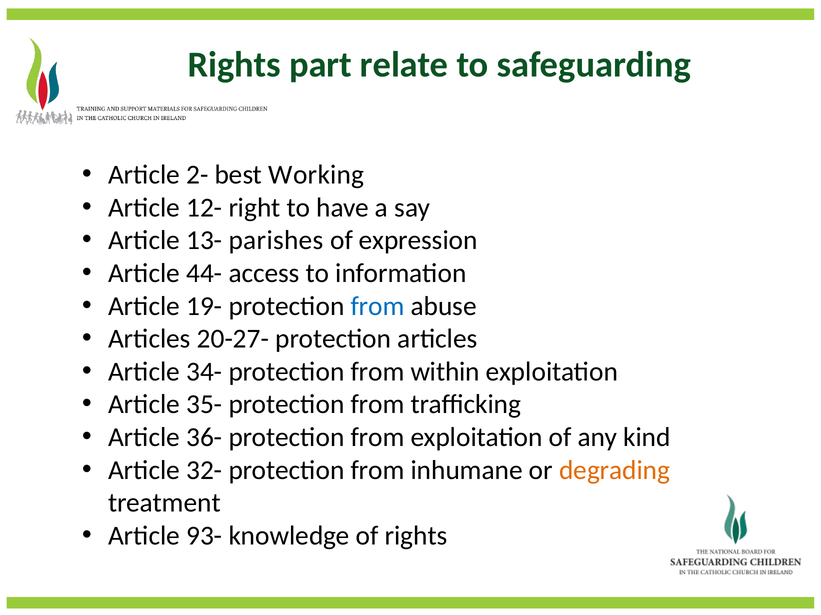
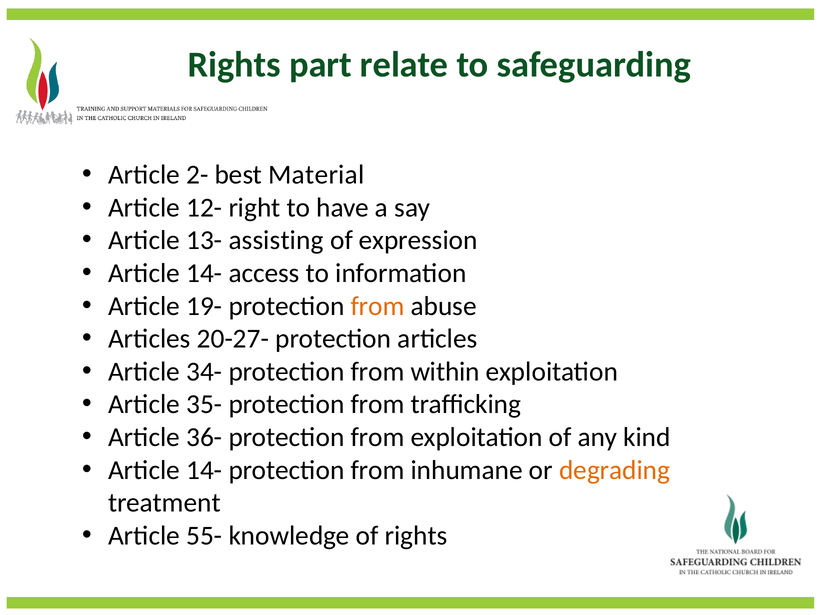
Working: Working -> Material
parishes: parishes -> assisting
44- at (204, 274): 44- -> 14-
from at (378, 306) colour: blue -> orange
32- at (204, 471): 32- -> 14-
93-: 93- -> 55-
